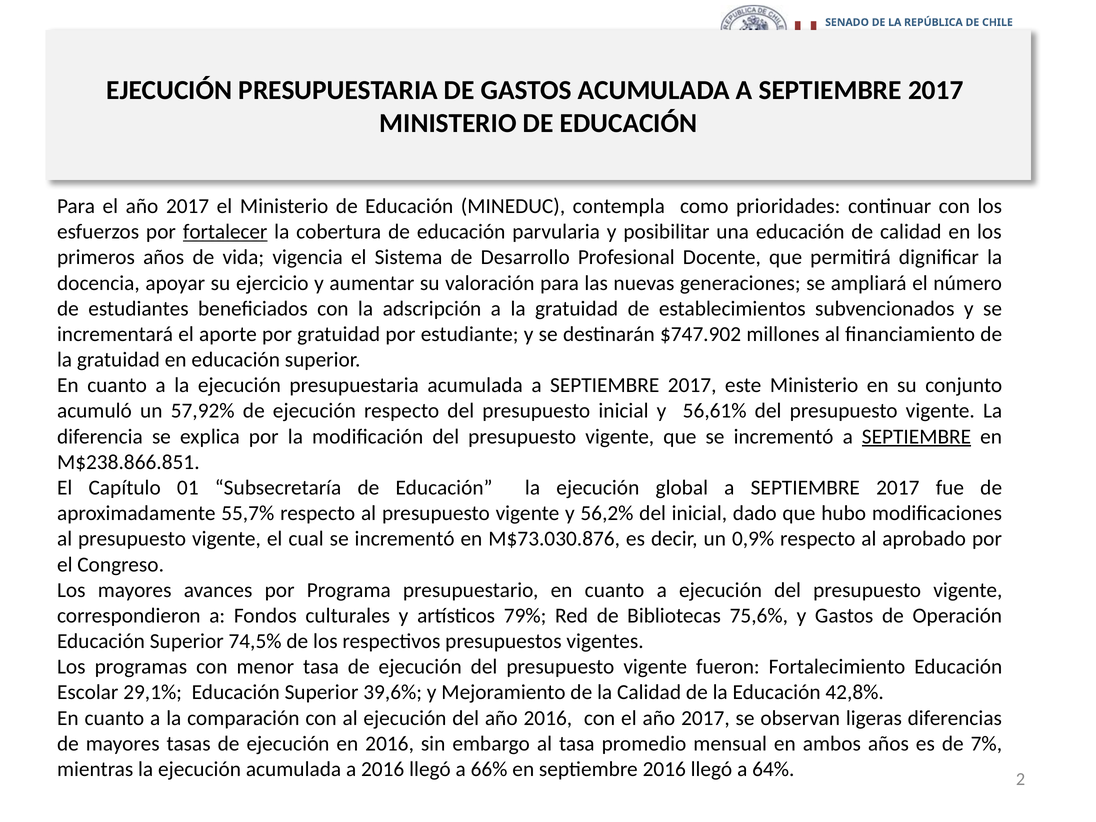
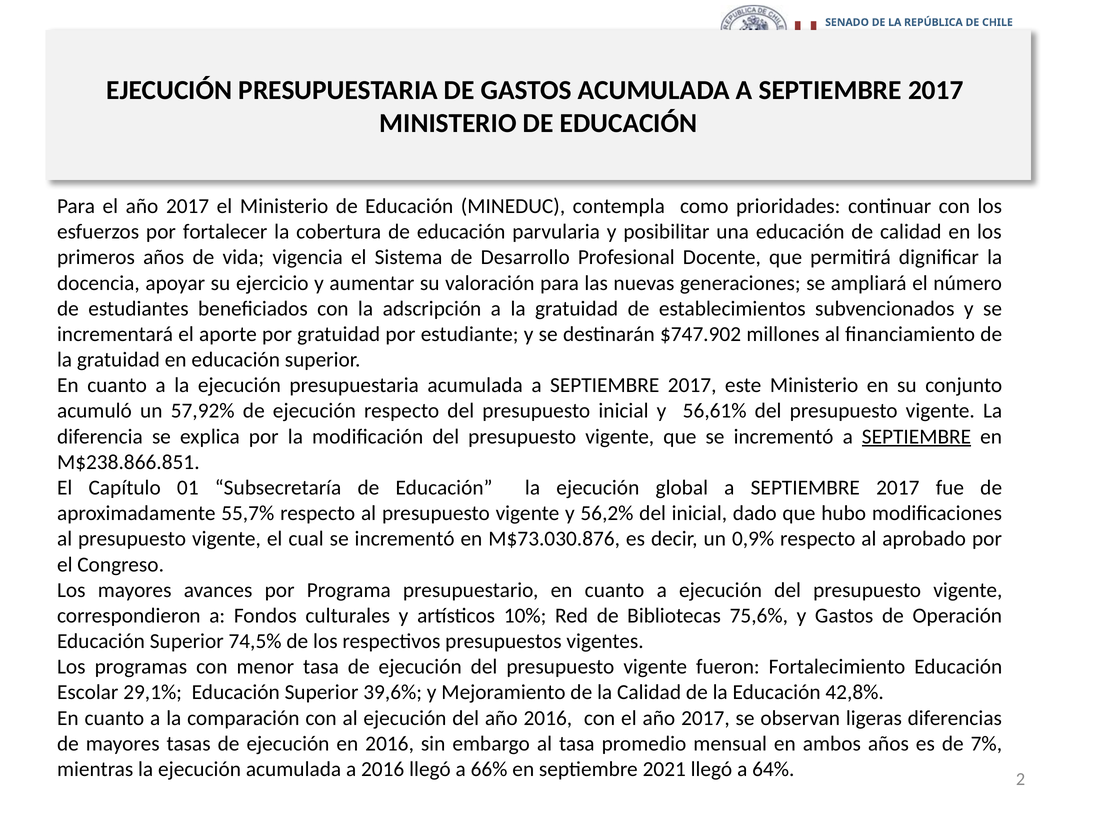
fortalecer underline: present -> none
79%: 79% -> 10%
septiembre 2016: 2016 -> 2021
